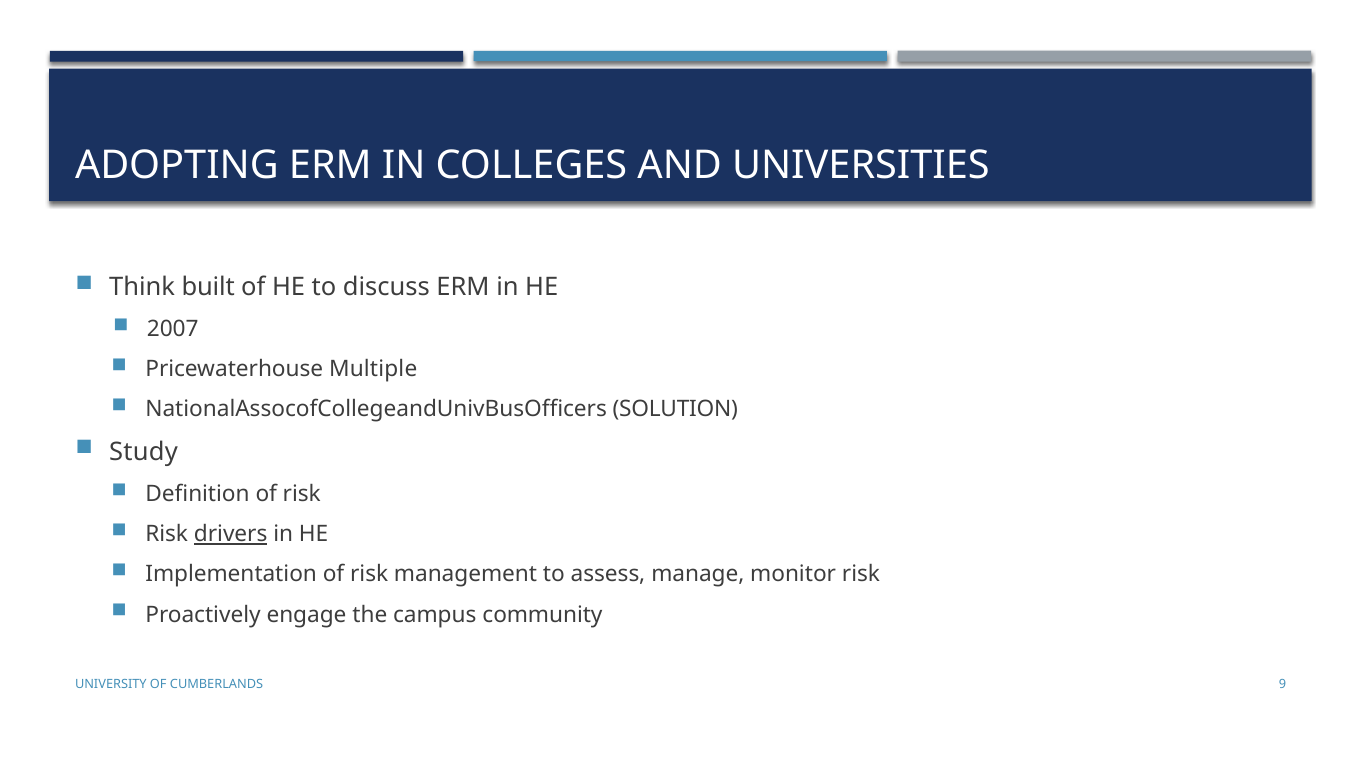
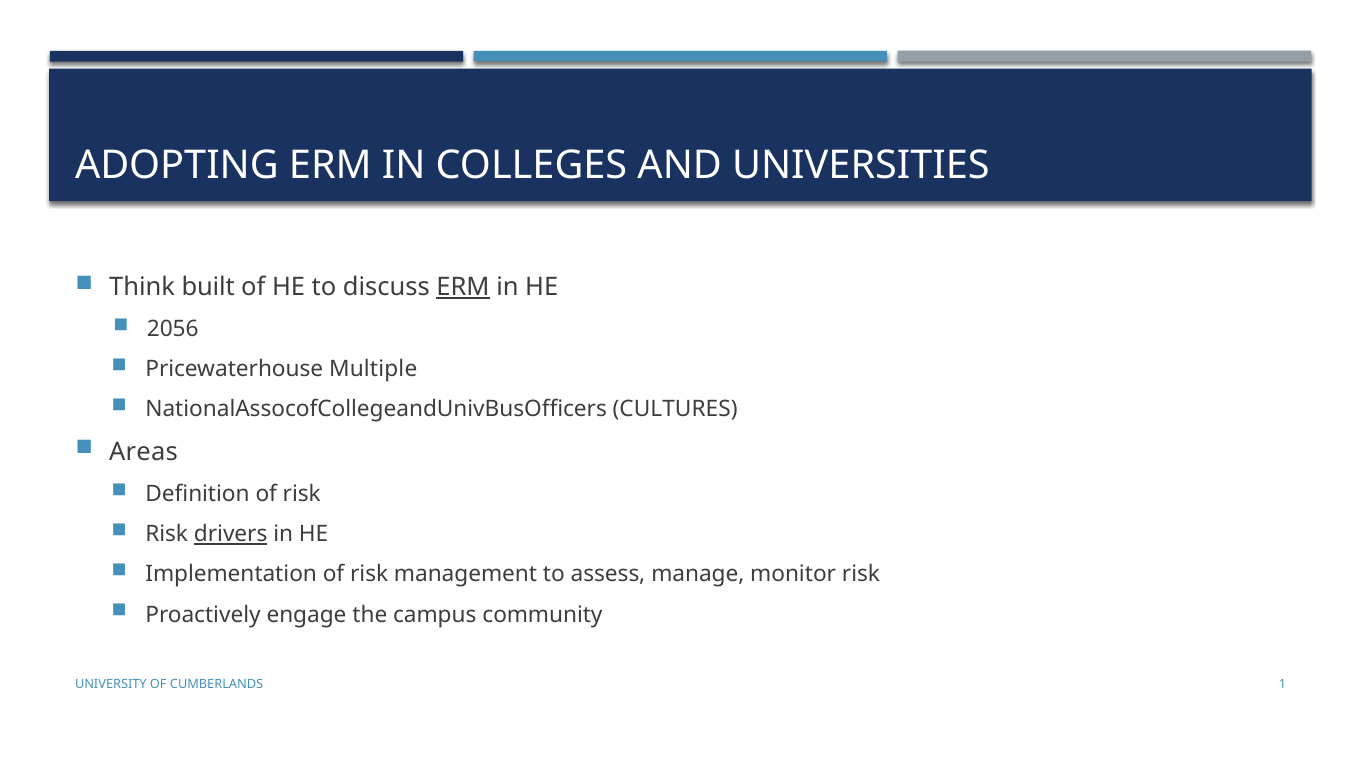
ERM at (463, 287) underline: none -> present
2007: 2007 -> 2056
SOLUTION: SOLUTION -> CULTURES
Study: Study -> Areas
9: 9 -> 1
